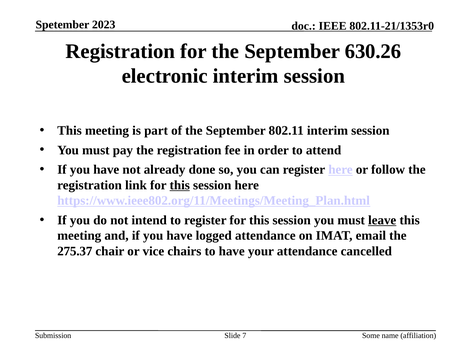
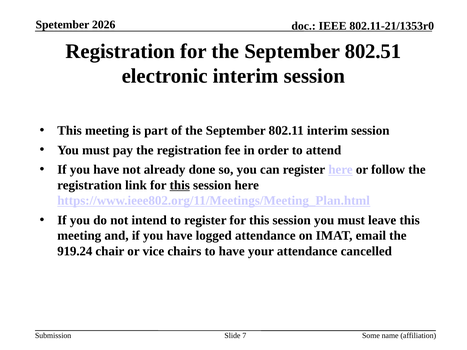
2023: 2023 -> 2026
630.26: 630.26 -> 802.51
leave underline: present -> none
275.37: 275.37 -> 919.24
